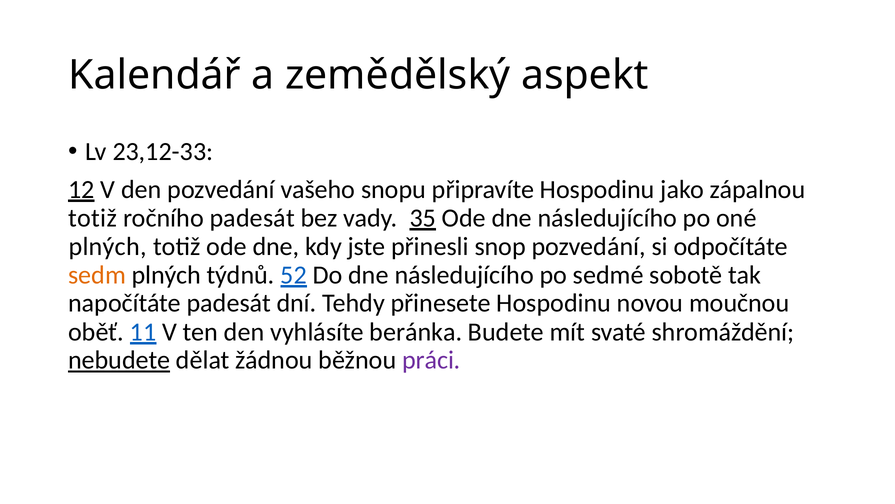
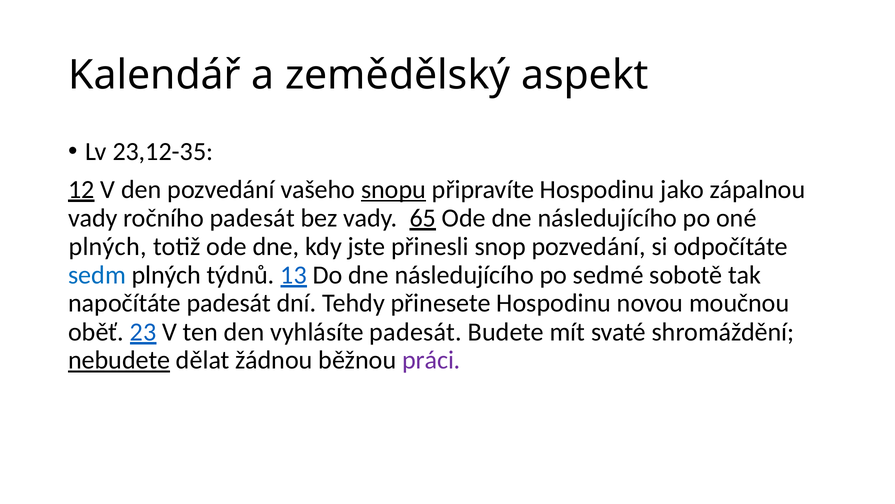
23,12-33: 23,12-33 -> 23,12-35
snopu underline: none -> present
totiž at (93, 218): totiž -> vady
35: 35 -> 65
sedm colour: orange -> blue
52: 52 -> 13
11: 11 -> 23
vyhlásíte beránka: beránka -> padesát
